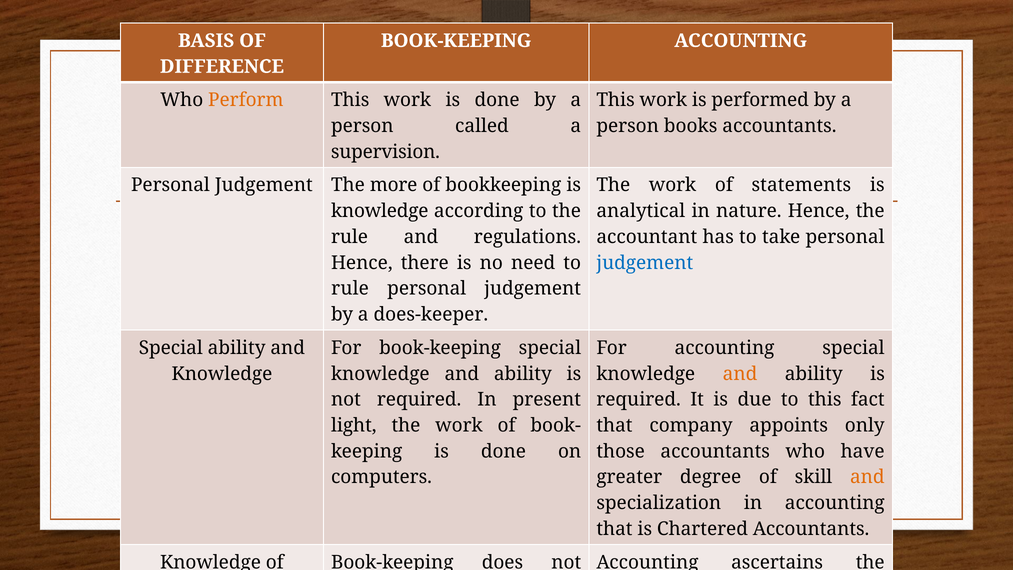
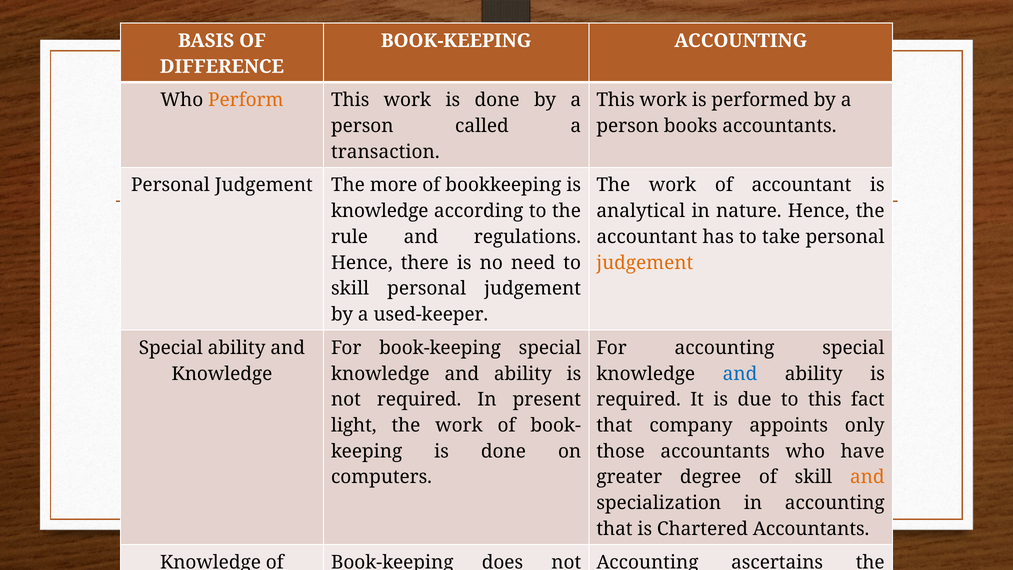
supervision: supervision -> transaction
of statements: statements -> accountant
judgement at (645, 263) colour: blue -> orange
rule at (350, 289): rule -> skill
does-keeper: does-keeper -> used-keeper
and at (740, 374) colour: orange -> blue
